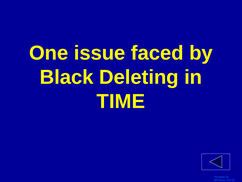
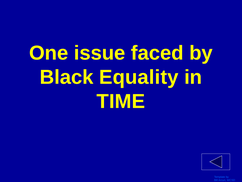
Deleting: Deleting -> Equality
